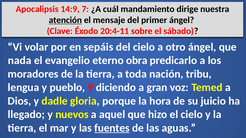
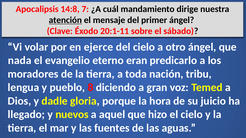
14:9: 14:9 -> 14:8
20:4-11: 20:4-11 -> 20:1-11
sepáis: sepáis -> ejerce
obra: obra -> eran
9: 9 -> 8
fuentes underline: present -> none
